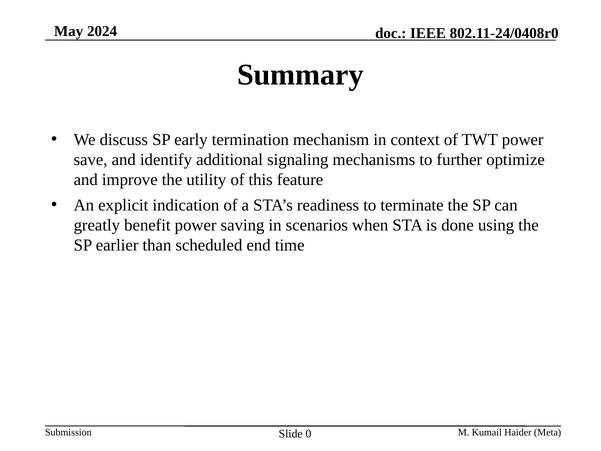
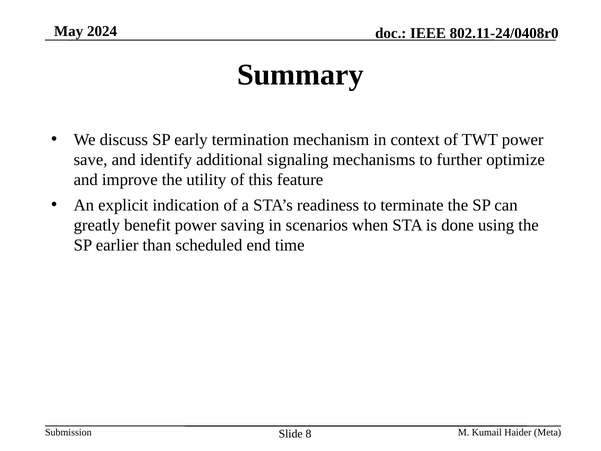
0: 0 -> 8
